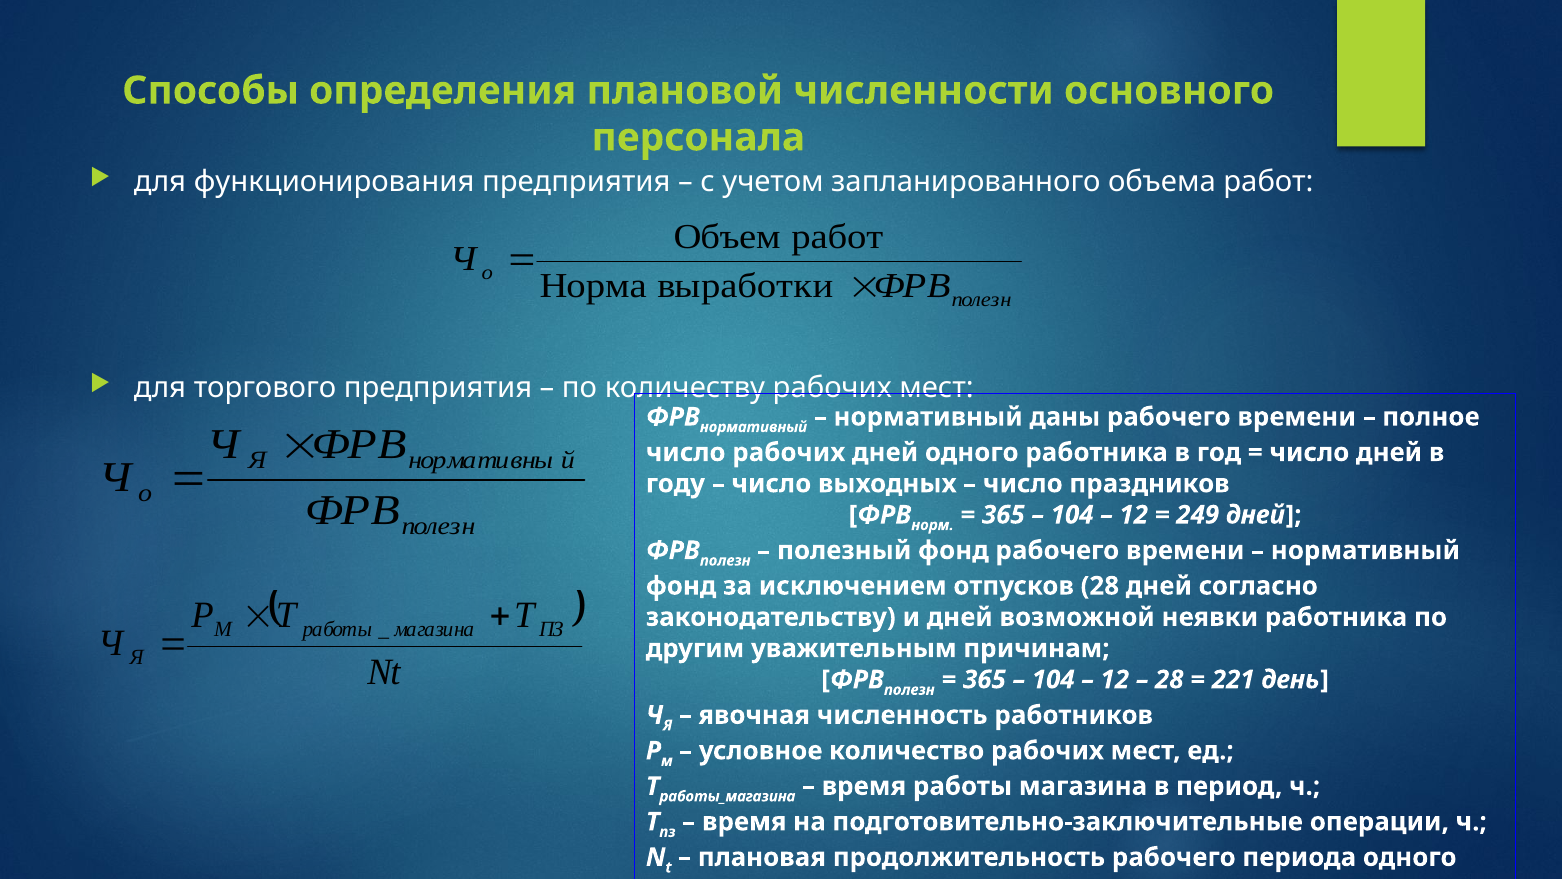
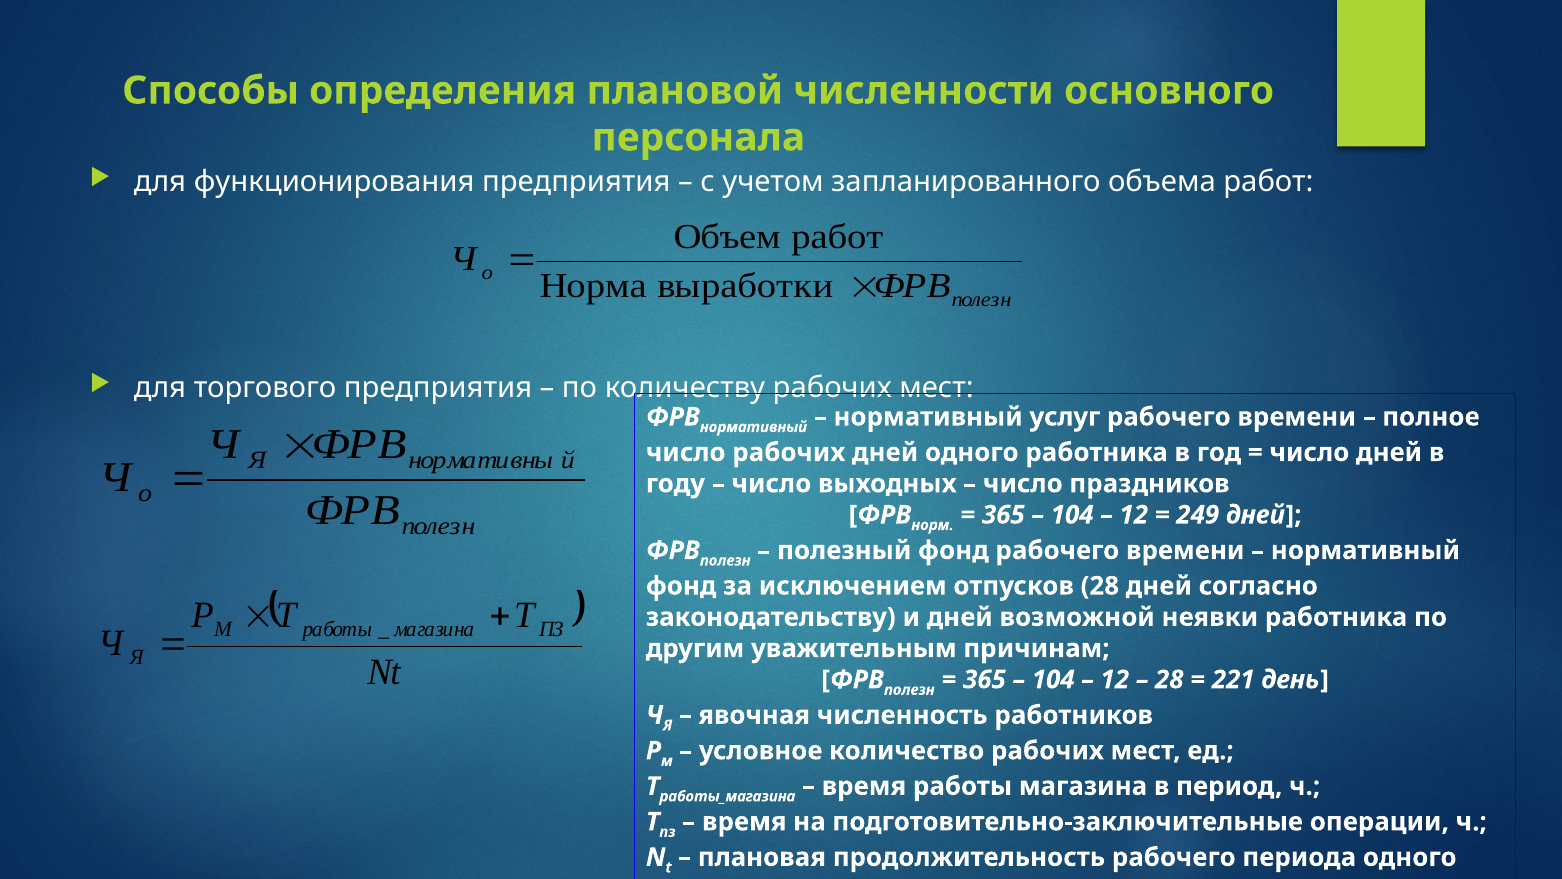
даны: даны -> услуг
